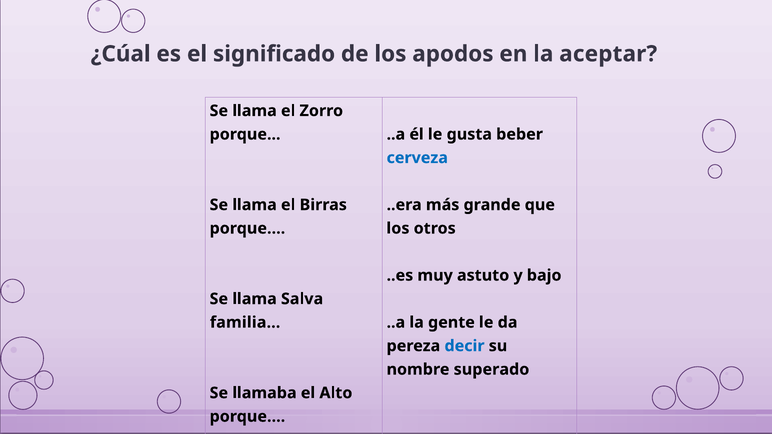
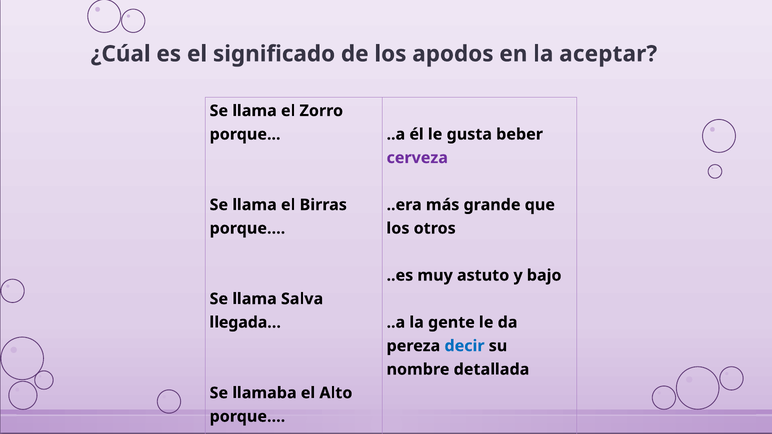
cerveza colour: blue -> purple
familia…: familia… -> llegada…
superado: superado -> detallada
